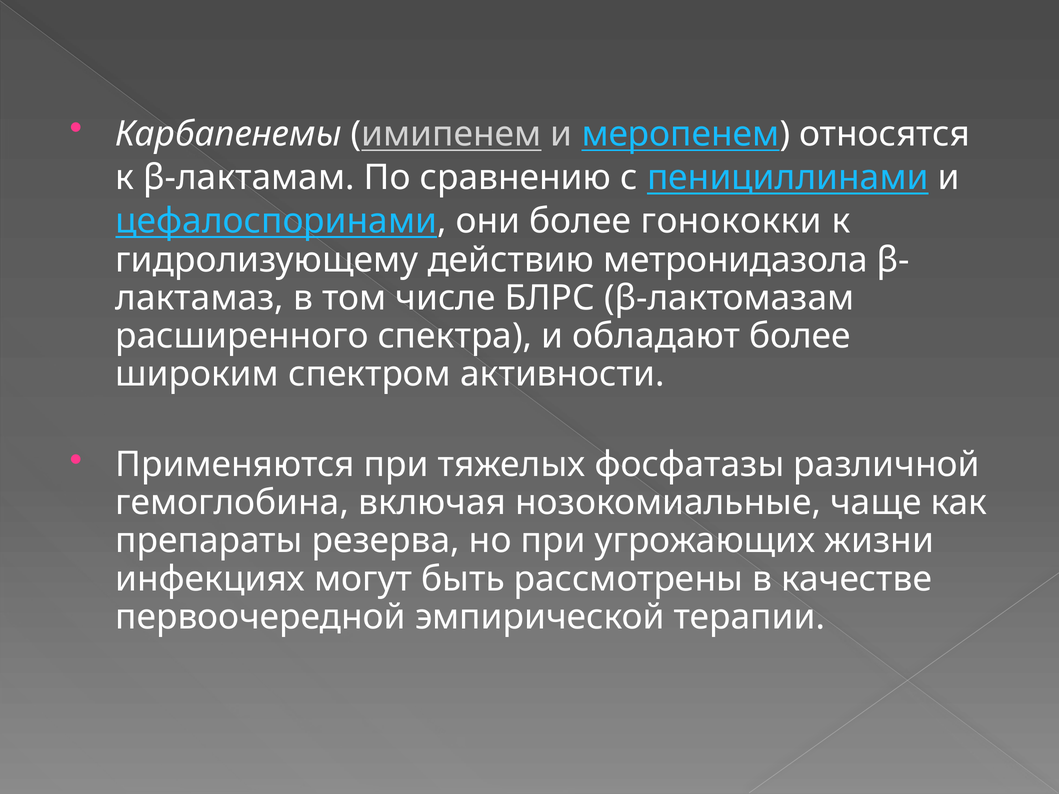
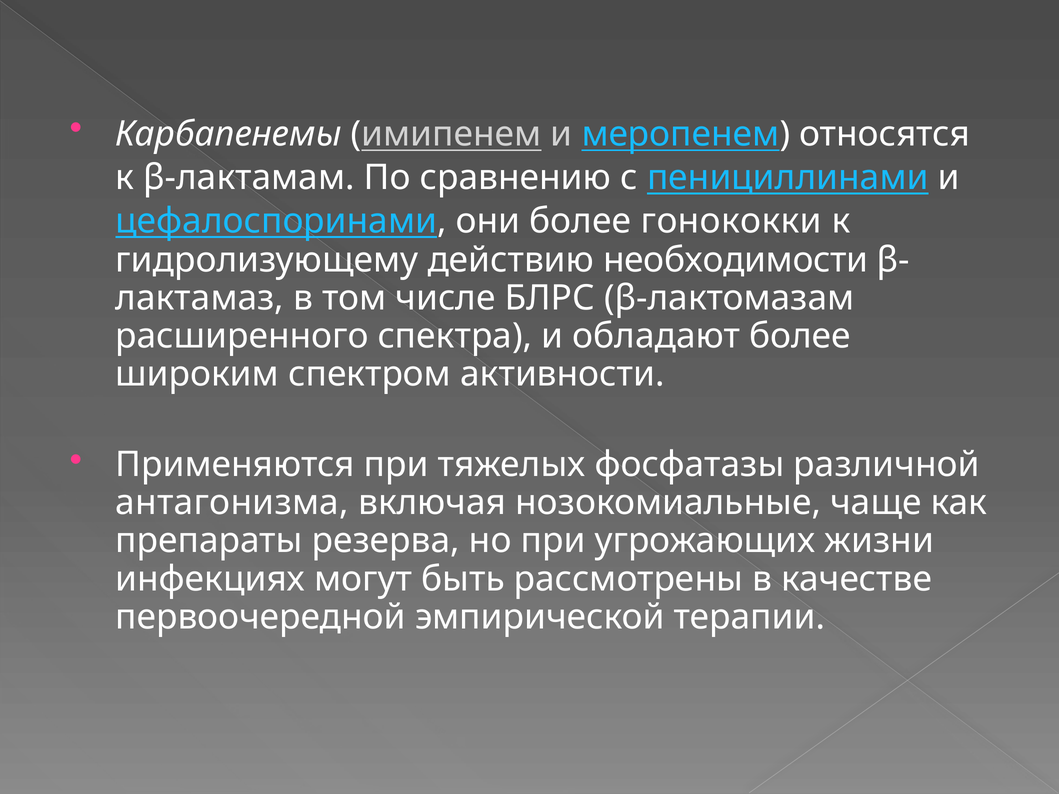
метронидазола: метронидазола -> необходимости
гемоглобина: гемоглобина -> антагонизма
